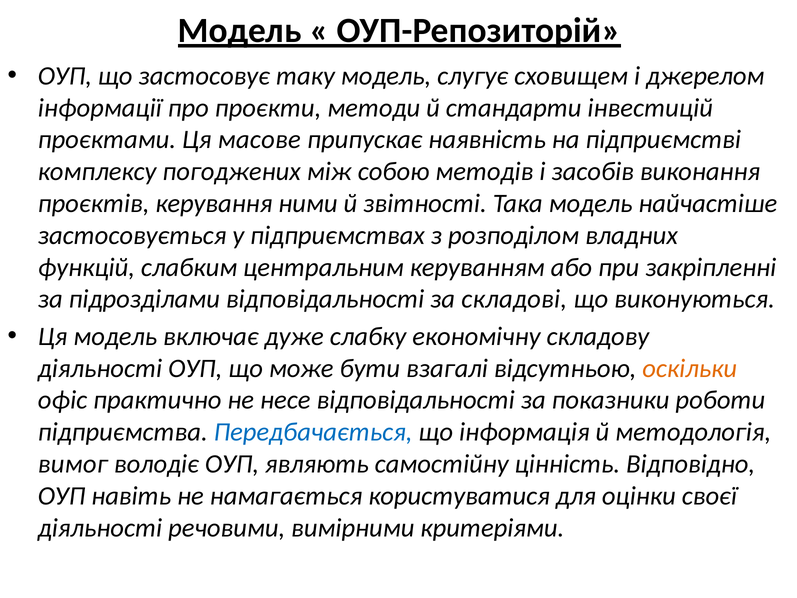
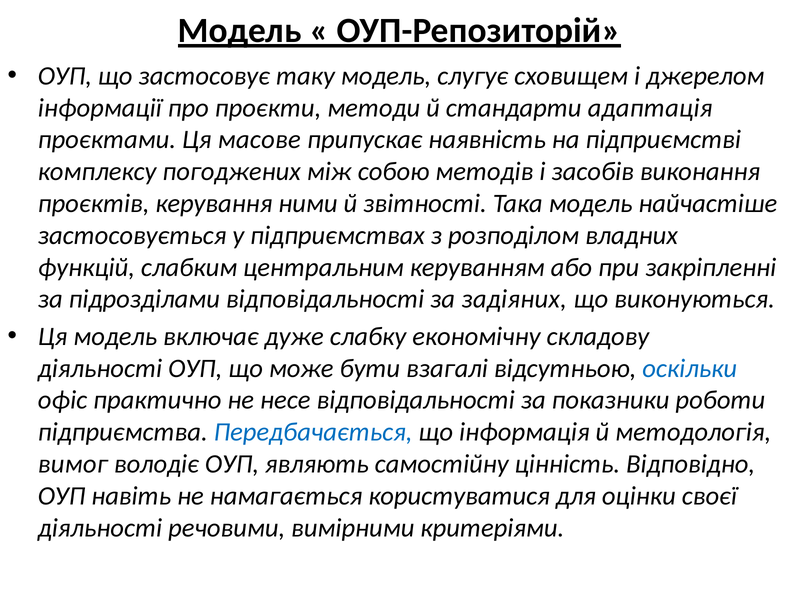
інвестицій: інвестицій -> адаптація
складові: складові -> задіяних
оскільки colour: orange -> blue
